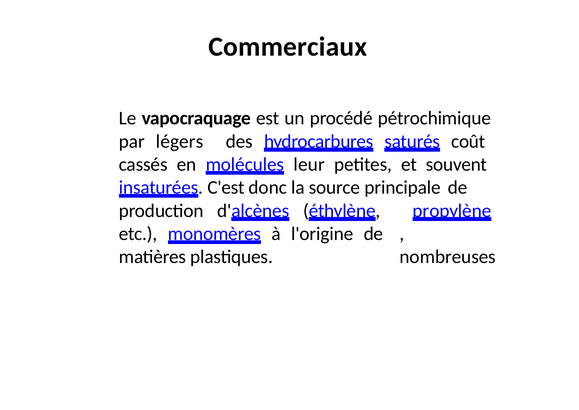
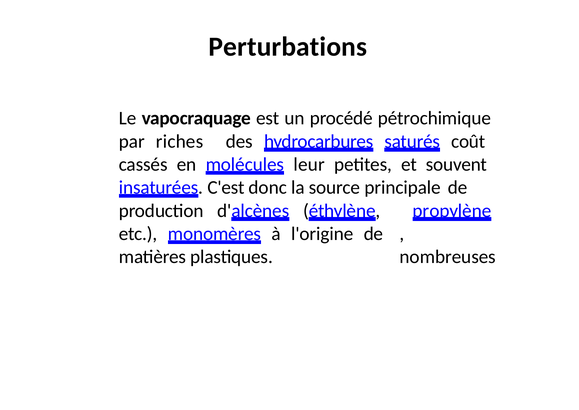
Commerciaux: Commerciaux -> Perturbations
légers: légers -> riches
